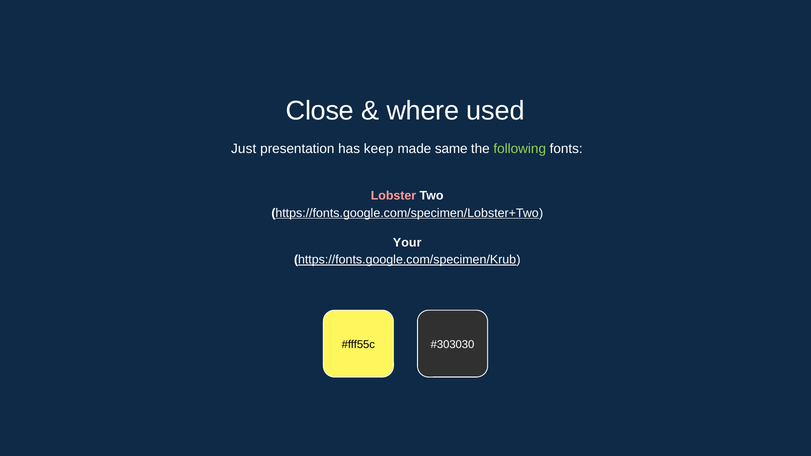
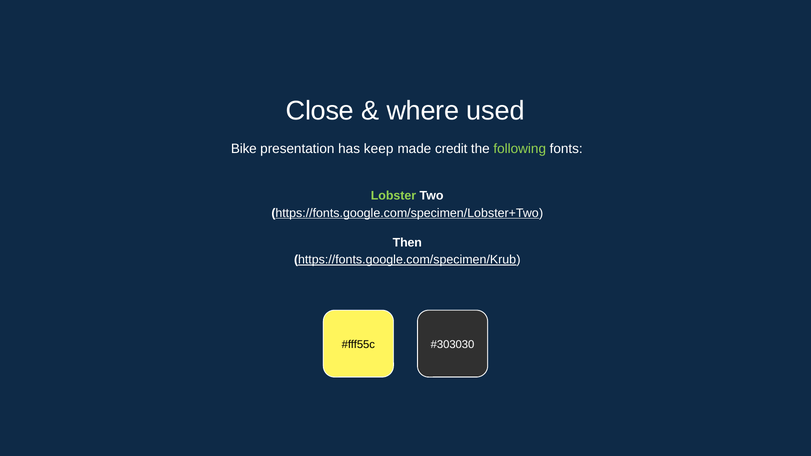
Just: Just -> Bike
same: same -> credit
Lobster colour: pink -> light green
Your: Your -> Then
